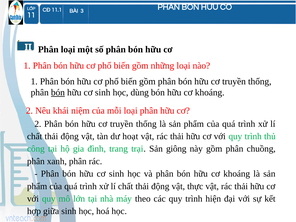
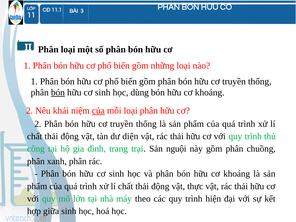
của at (98, 111) underline: none -> present
hoạt: hoạt -> diện
giông: giông -> nguội
